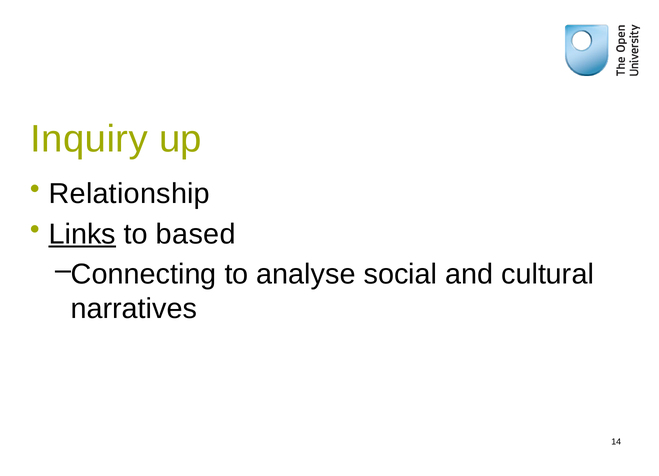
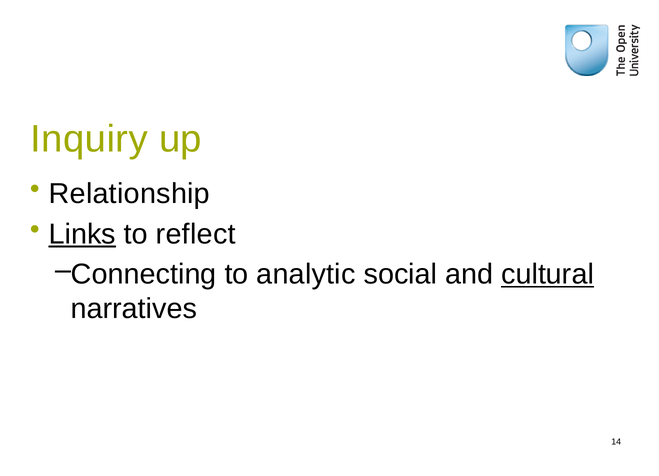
based: based -> reflect
analyse: analyse -> analytic
cultural underline: none -> present
